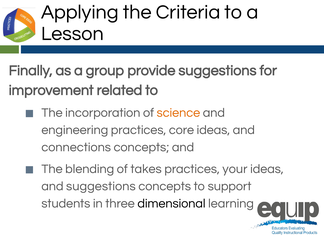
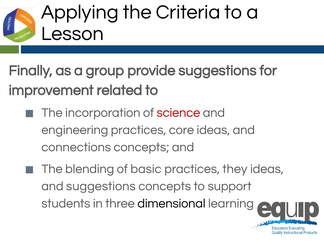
science colour: orange -> red
takes: takes -> basic
your: your -> they
